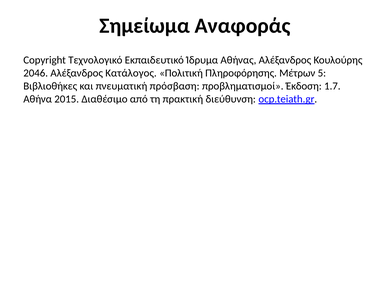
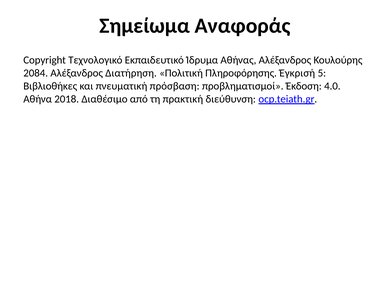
2046: 2046 -> 2084
Κατάλογος: Κατάλογος -> Διατήρηση
Μέτρων: Μέτρων -> Έγκρισή
1.7: 1.7 -> 4.0
2015: 2015 -> 2018
